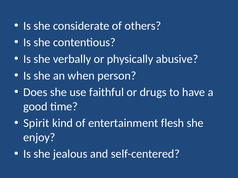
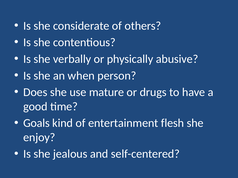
faithful: faithful -> mature
Spirit: Spirit -> Goals
